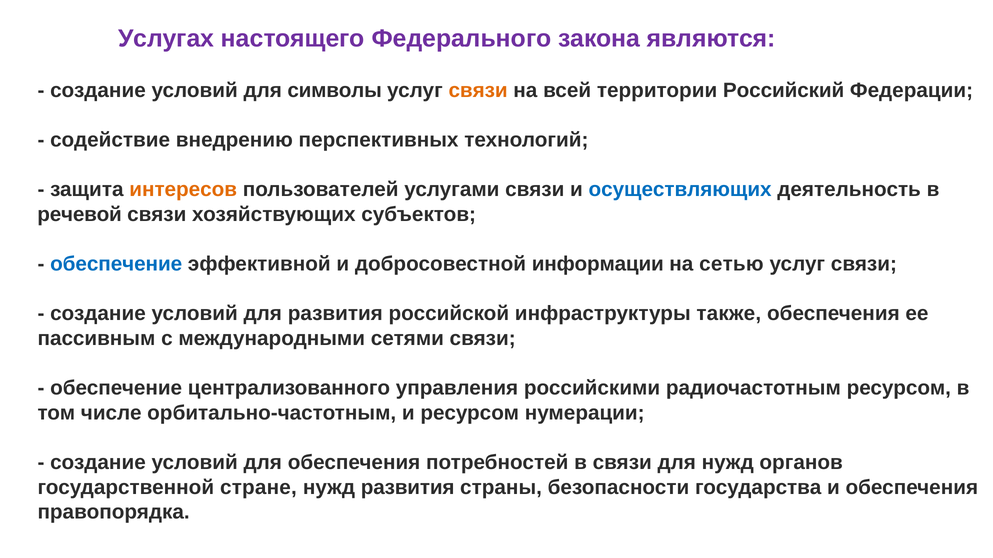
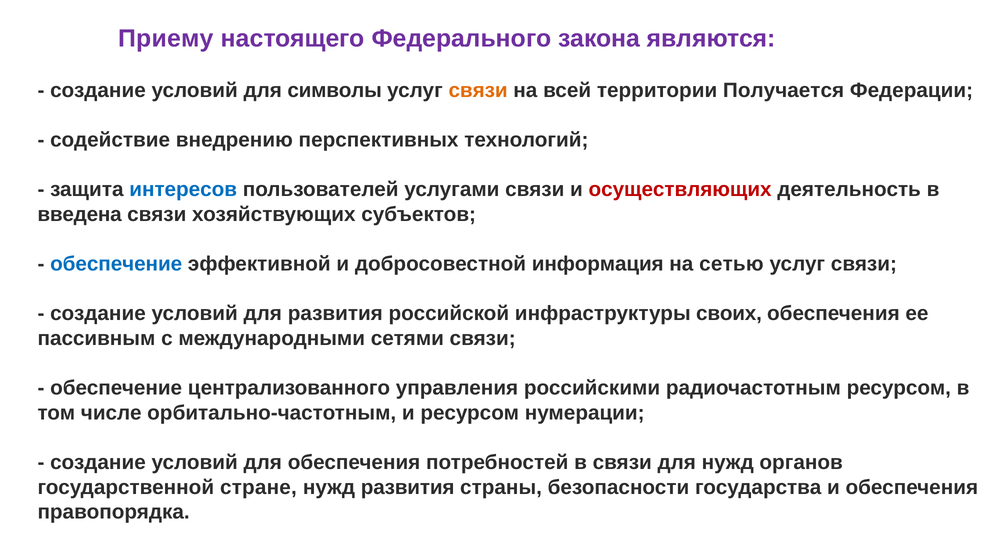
Услугах: Услугах -> Приему
Российский: Российский -> Получается
интересов colour: orange -> blue
осуществляющих colour: blue -> red
речевой: речевой -> введена
информации: информации -> информация
также: также -> своих
